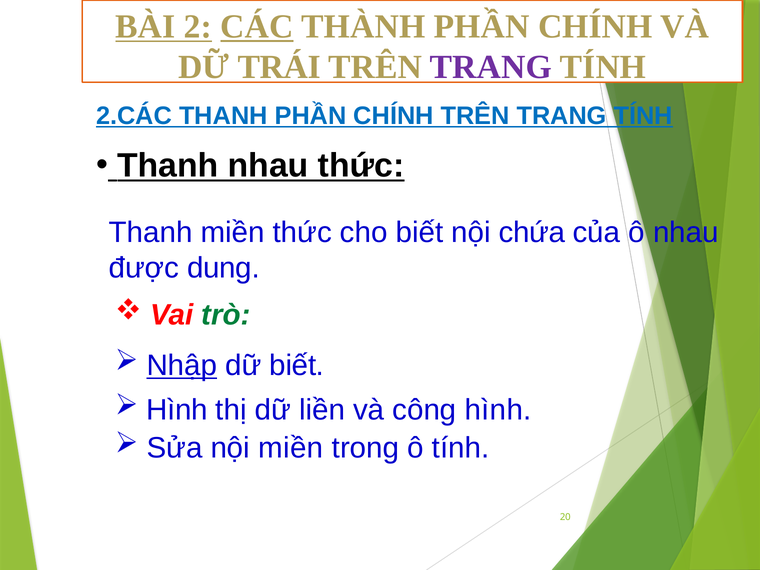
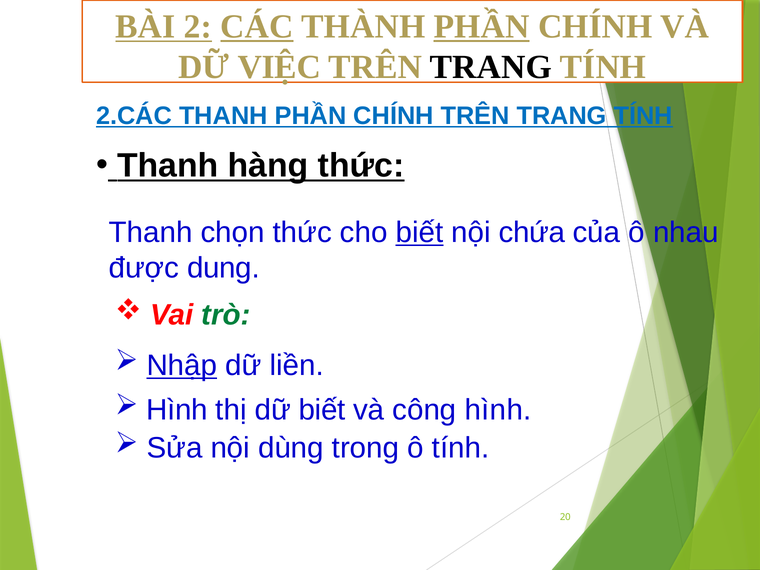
PHẦN at (482, 26) underline: none -> present
TRÁI: TRÁI -> VIỆC
TRANG at (491, 67) colour: purple -> black
Thanh nhau: nhau -> hàng
Thanh miền: miền -> chọn
biết at (419, 233) underline: none -> present
dữ biết: biết -> liền
dữ liền: liền -> biết
nội miền: miền -> dùng
